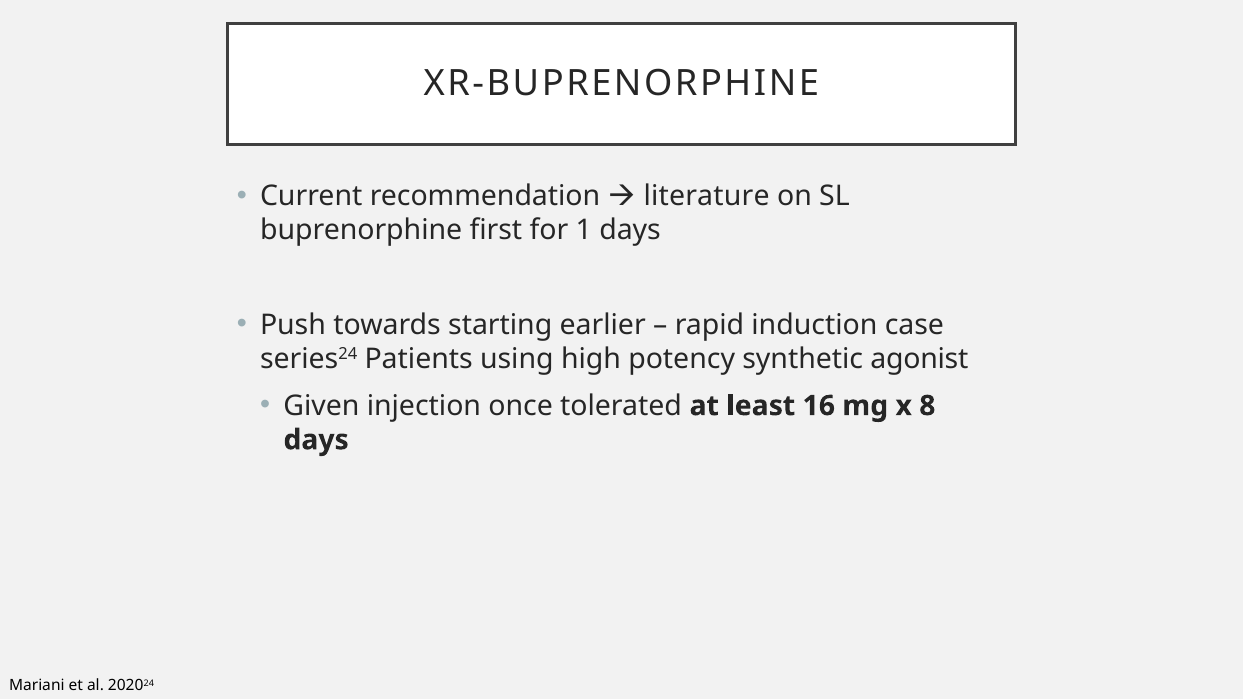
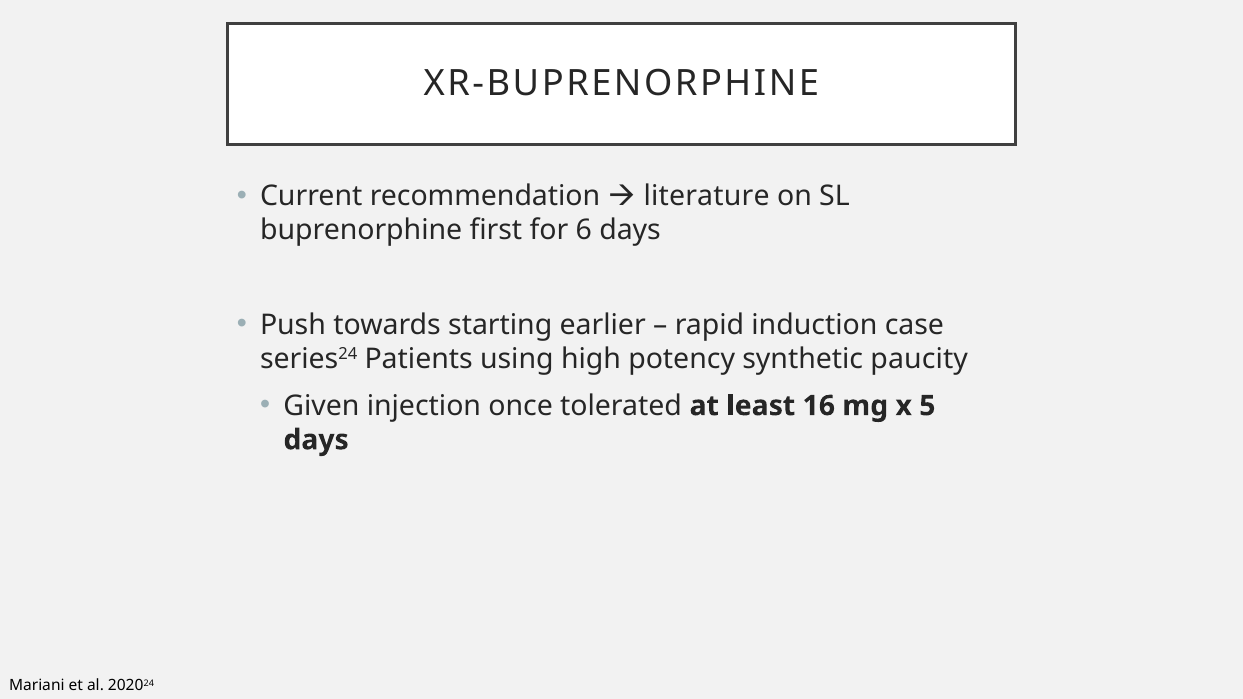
1: 1 -> 6
agonist: agonist -> paucity
8: 8 -> 5
